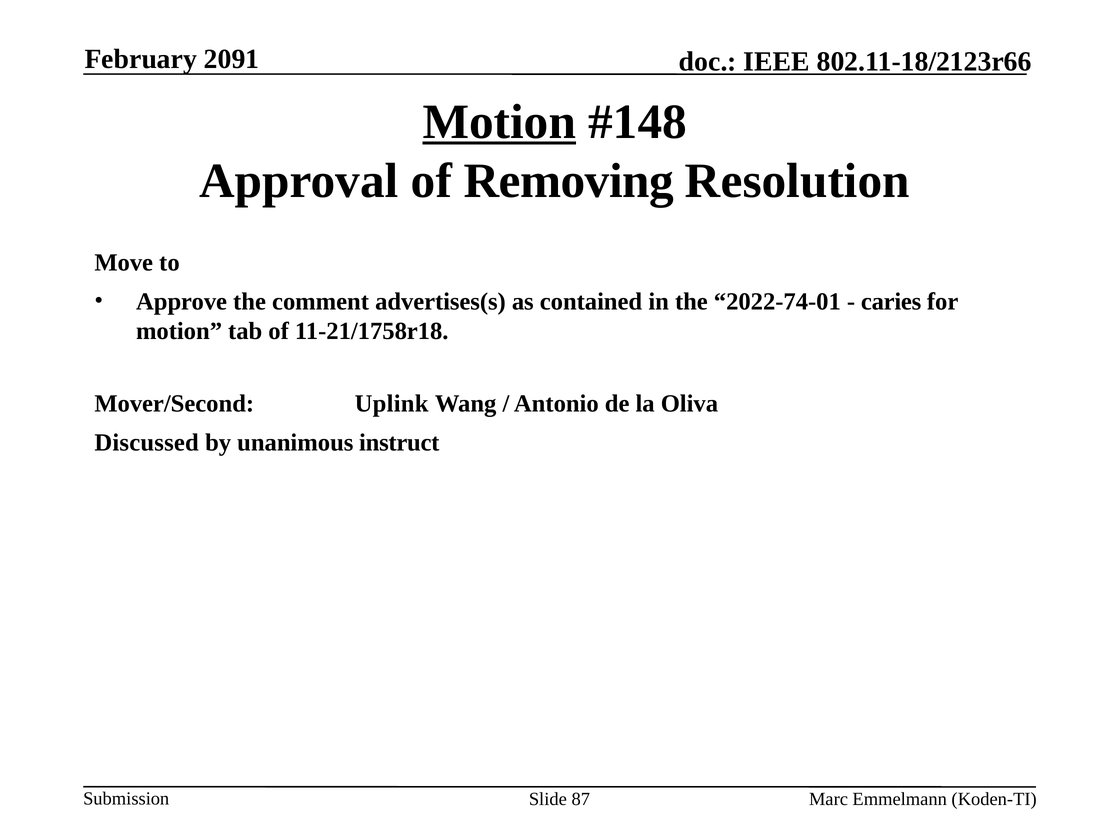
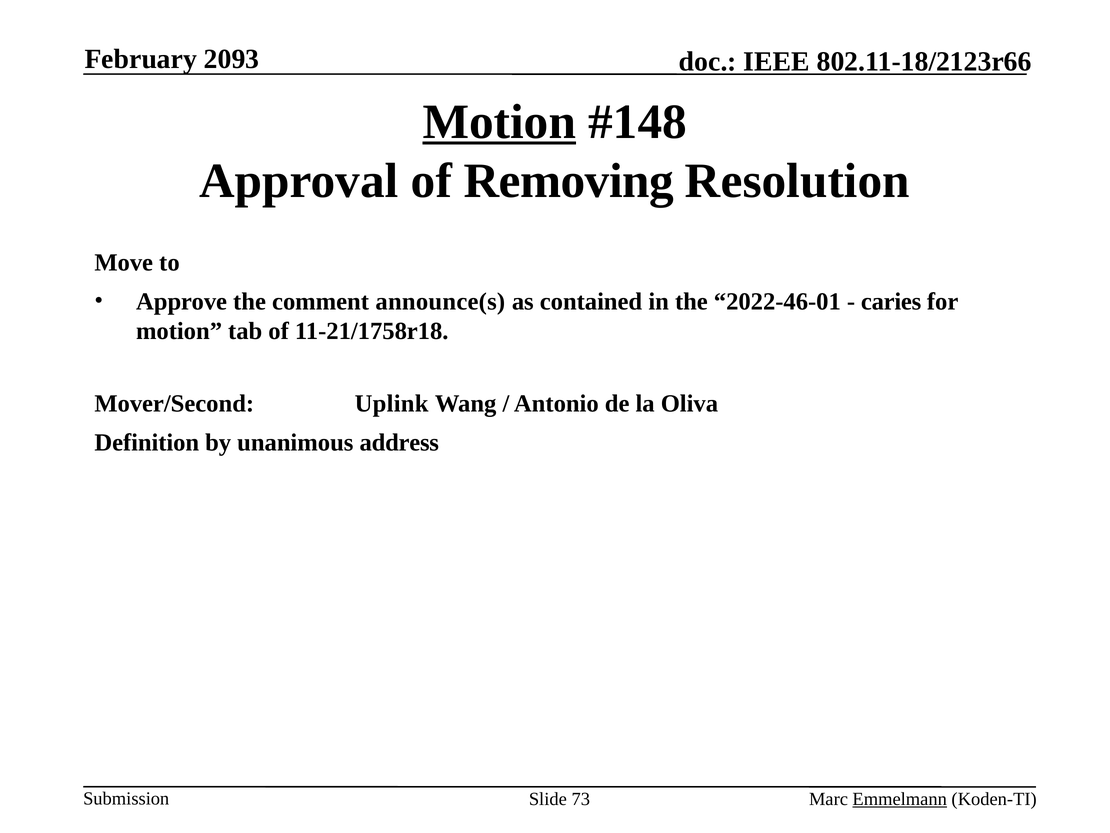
2091: 2091 -> 2093
advertises(s: advertises(s -> announce(s
2022-74-01: 2022-74-01 -> 2022-46-01
Discussed: Discussed -> Definition
instruct: instruct -> address
87: 87 -> 73
Emmelmann underline: none -> present
